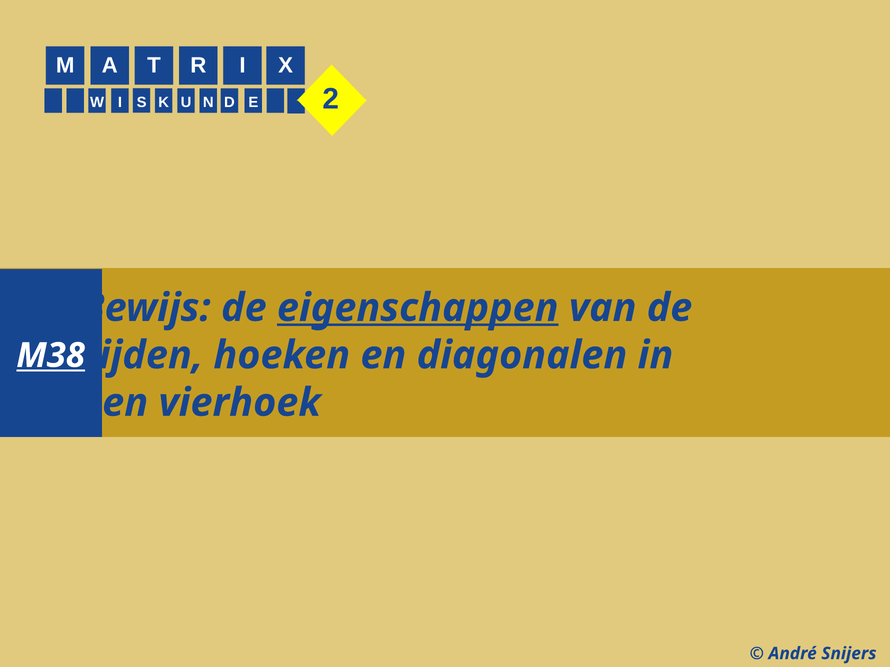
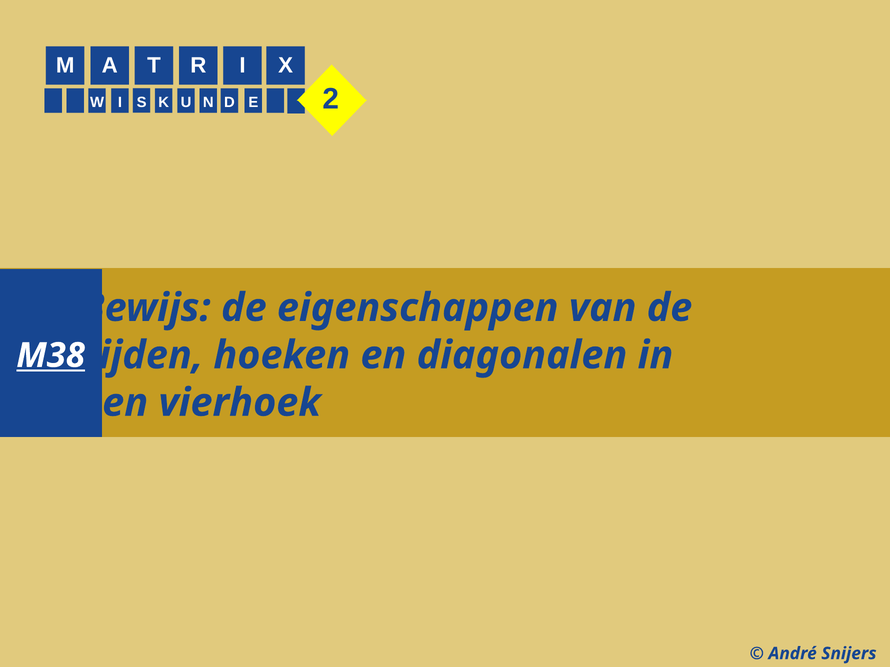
eigenschappen underline: present -> none
